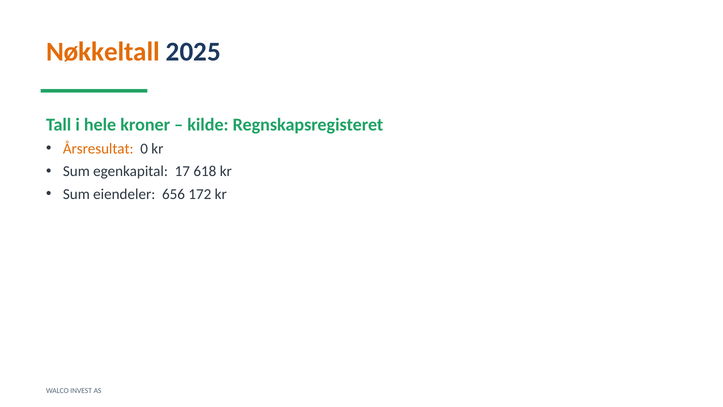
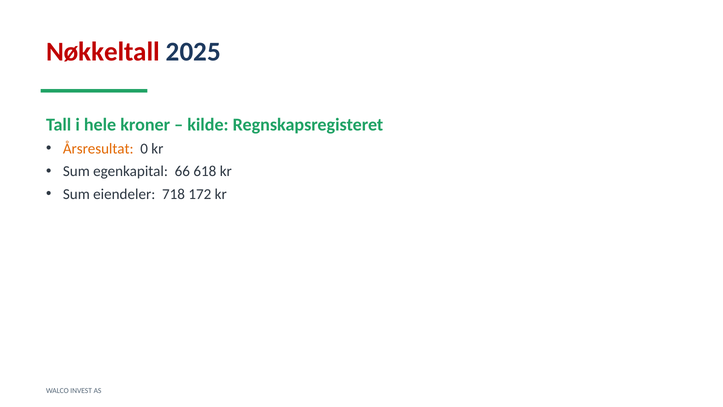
Nøkkeltall colour: orange -> red
17: 17 -> 66
656: 656 -> 718
